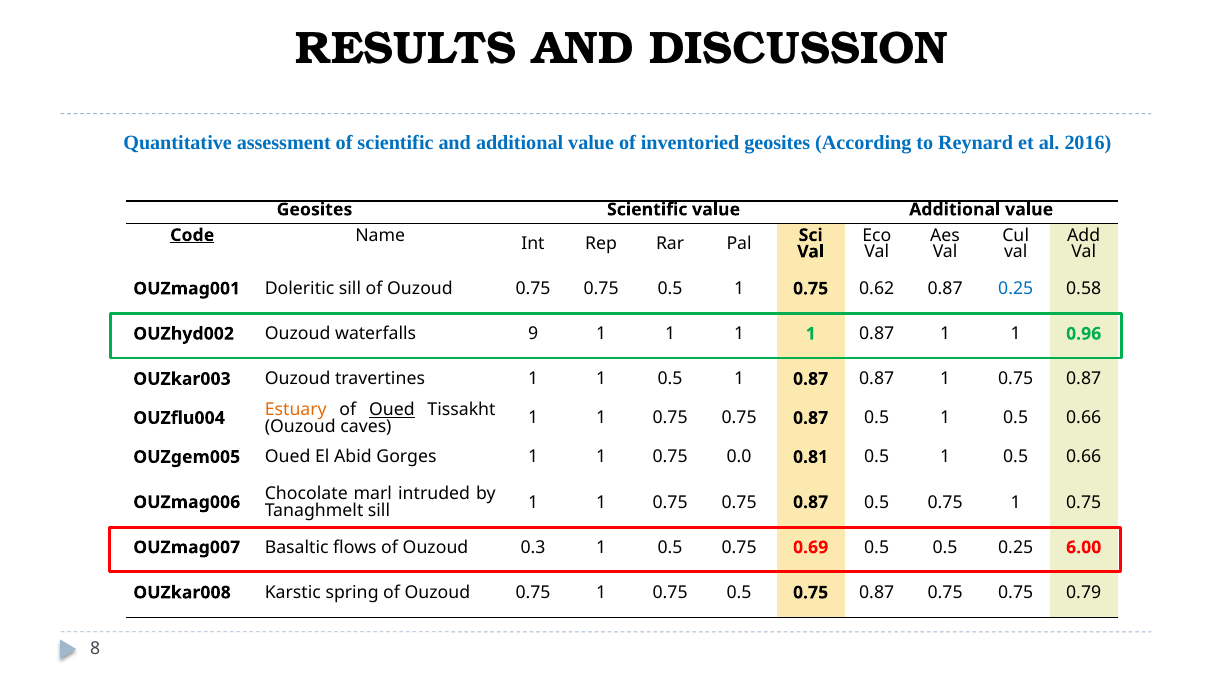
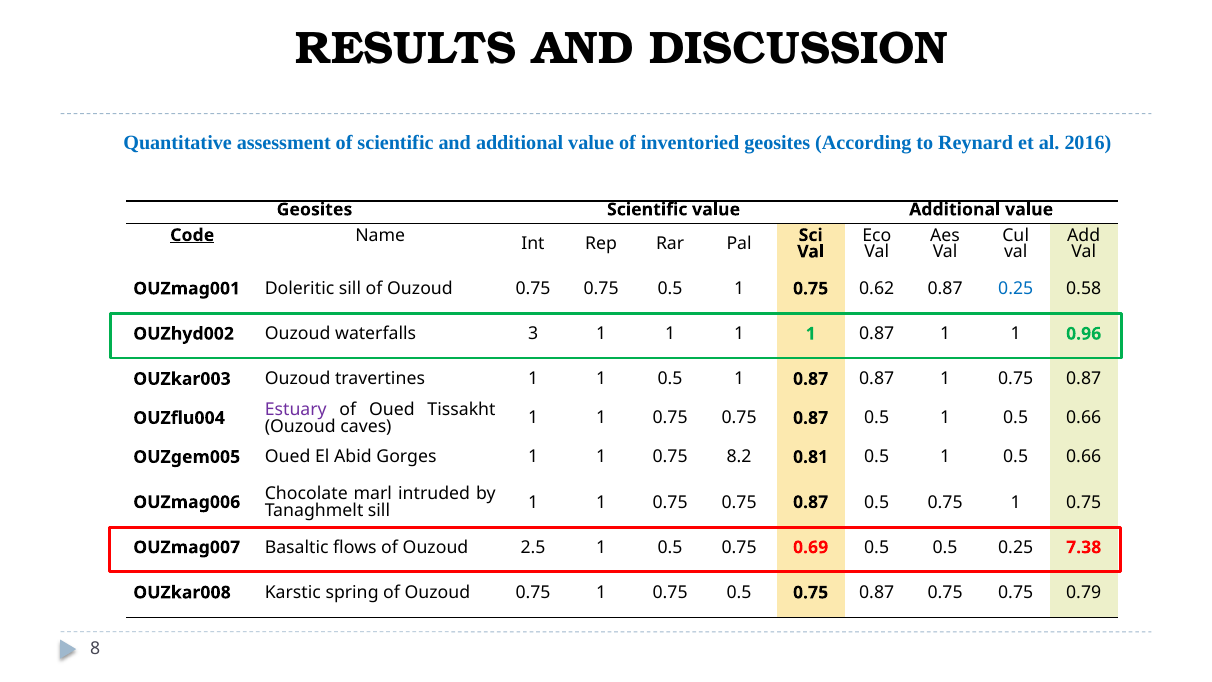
9: 9 -> 3
Estuary colour: orange -> purple
Oued at (392, 410) underline: present -> none
0.0: 0.0 -> 8.2
0.3: 0.3 -> 2.5
6.00: 6.00 -> 7.38
